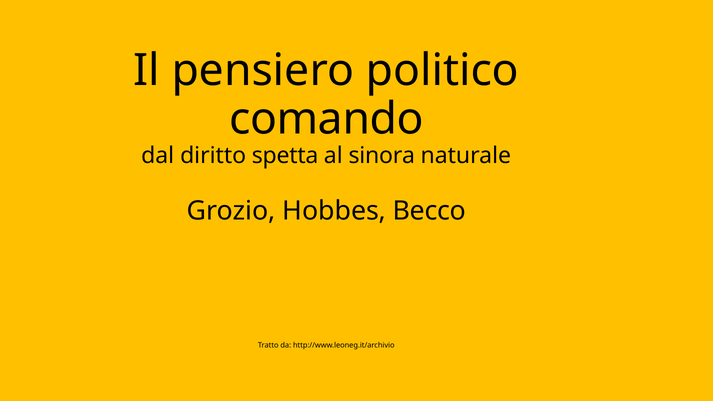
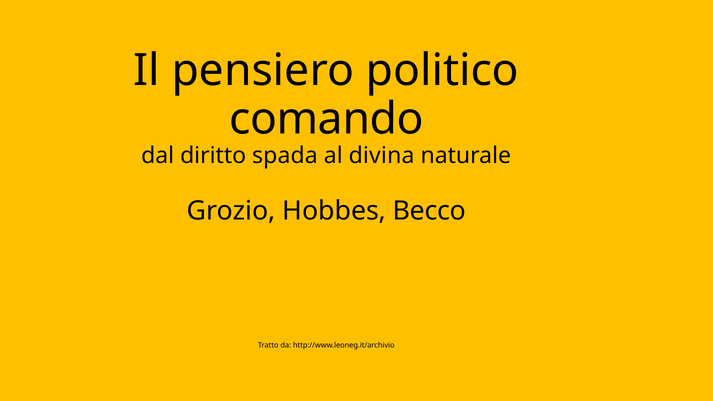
spetta: spetta -> spada
sinora: sinora -> divina
